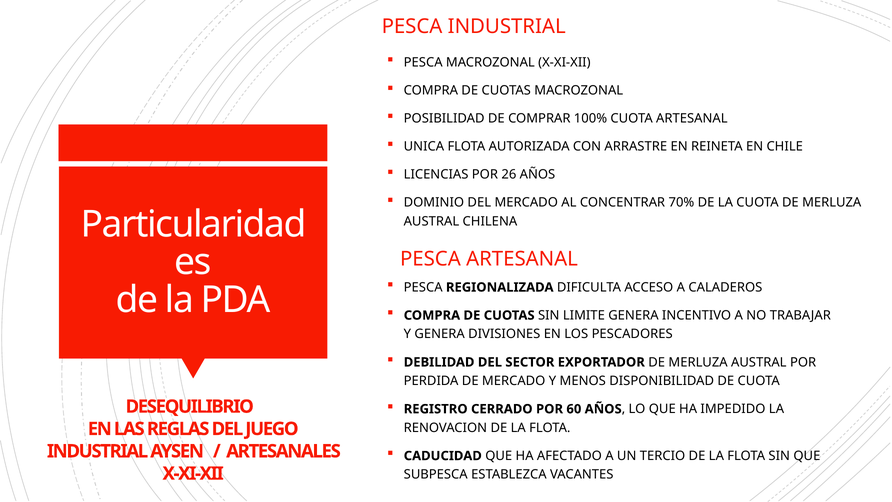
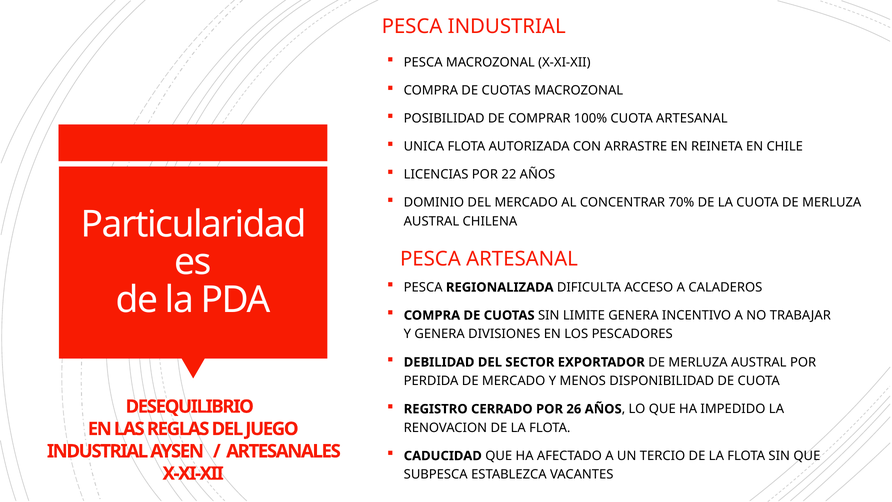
26: 26 -> 22
60: 60 -> 26
